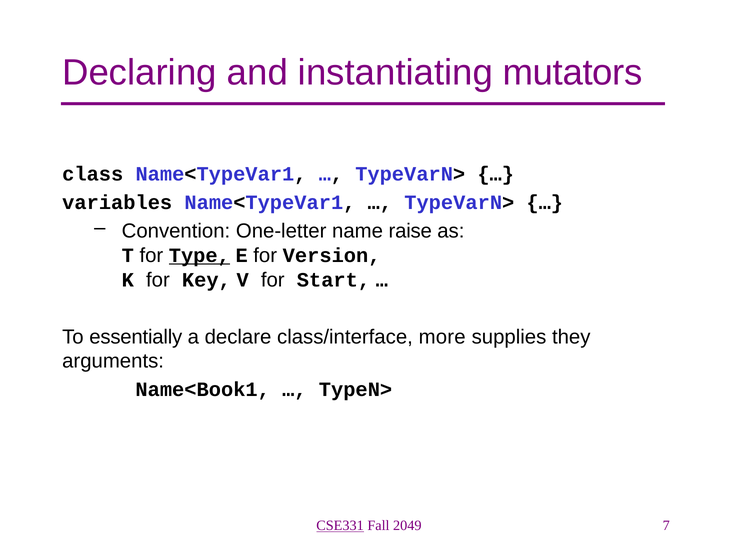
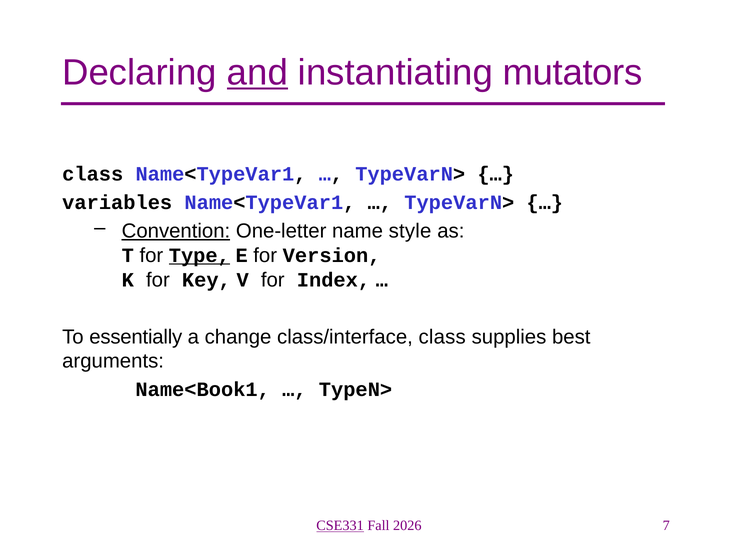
and underline: none -> present
Convention underline: none -> present
raise: raise -> style
Start: Start -> Index
declare: declare -> change
class/interface more: more -> class
they: they -> best
2049: 2049 -> 2026
